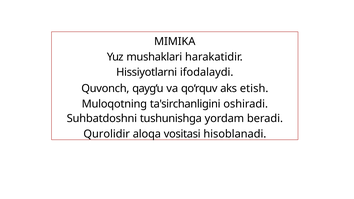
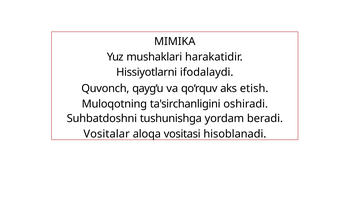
Qurolidir: Qurolidir -> Vositalar
